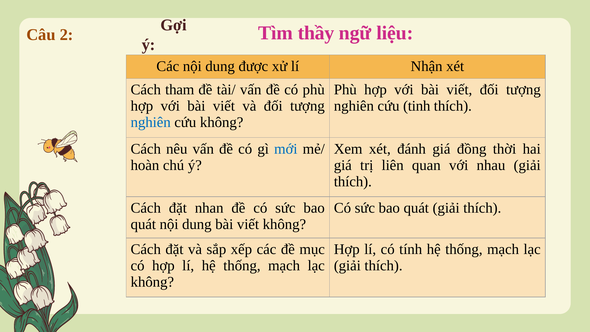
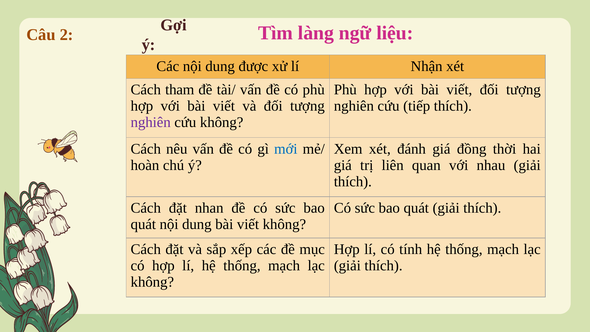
thầy: thầy -> làng
tinh: tinh -> tiếp
nghiên at (151, 122) colour: blue -> purple
